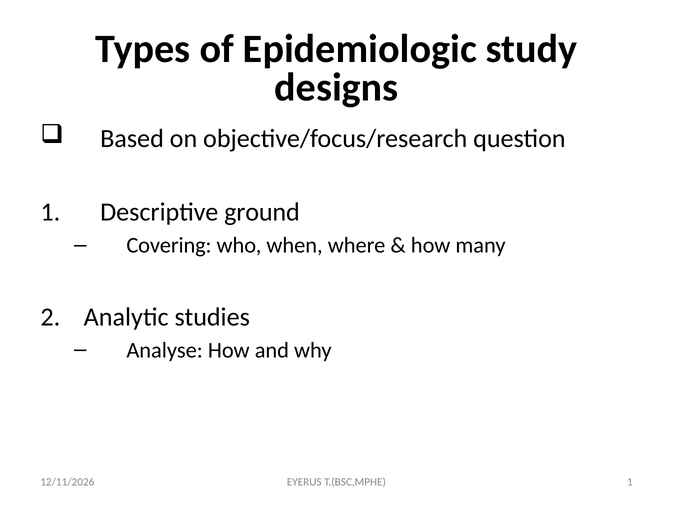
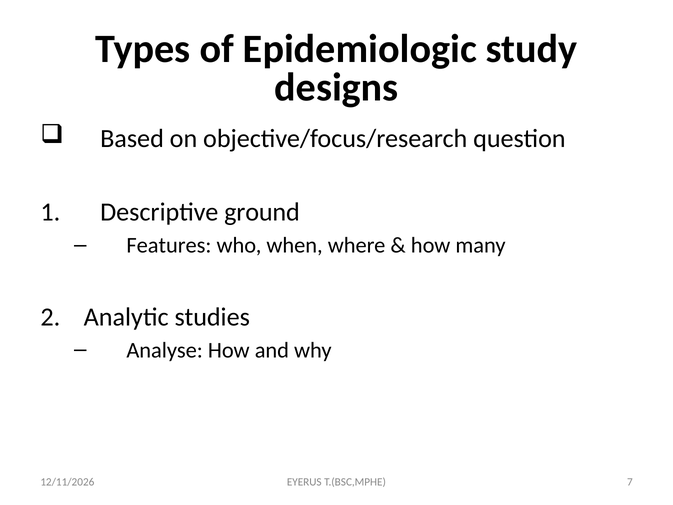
Covering: Covering -> Features
T.(BSC,MPHE 1: 1 -> 7
